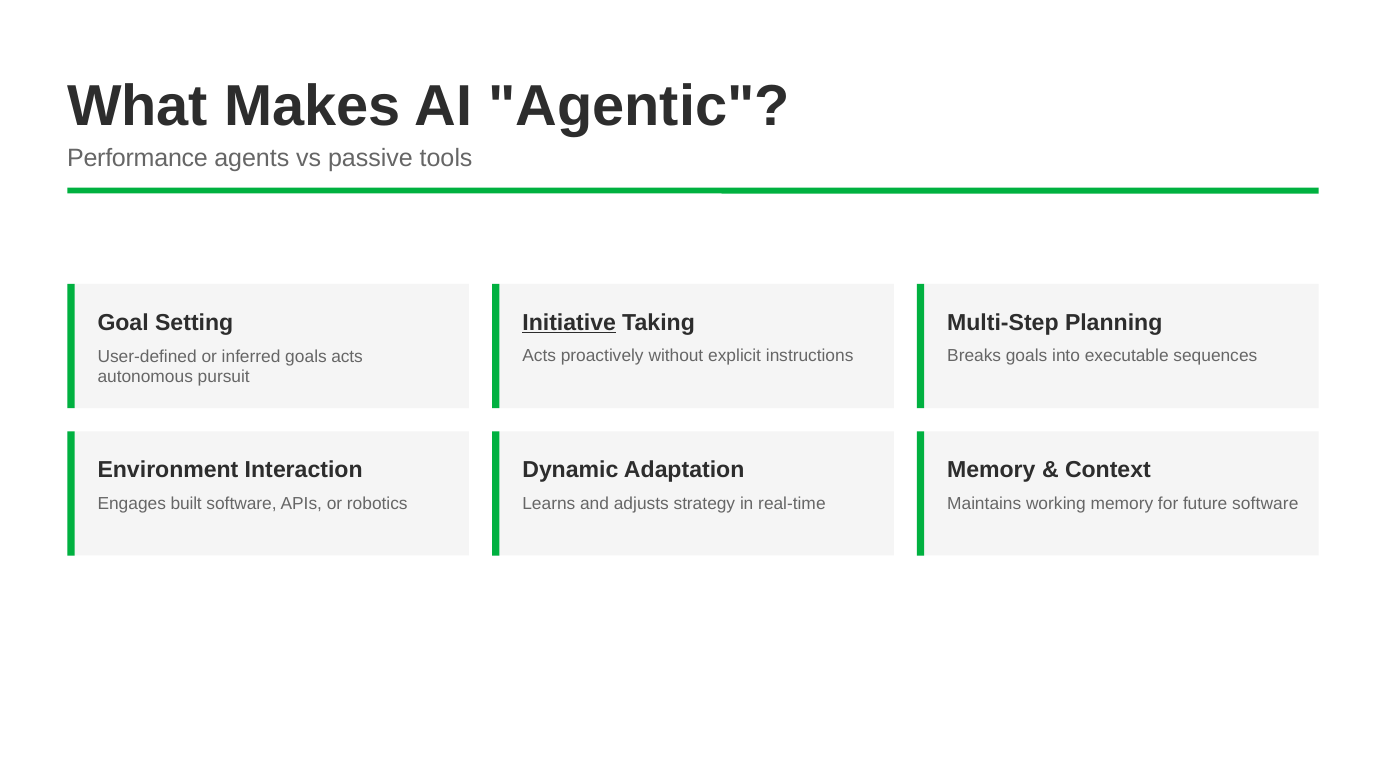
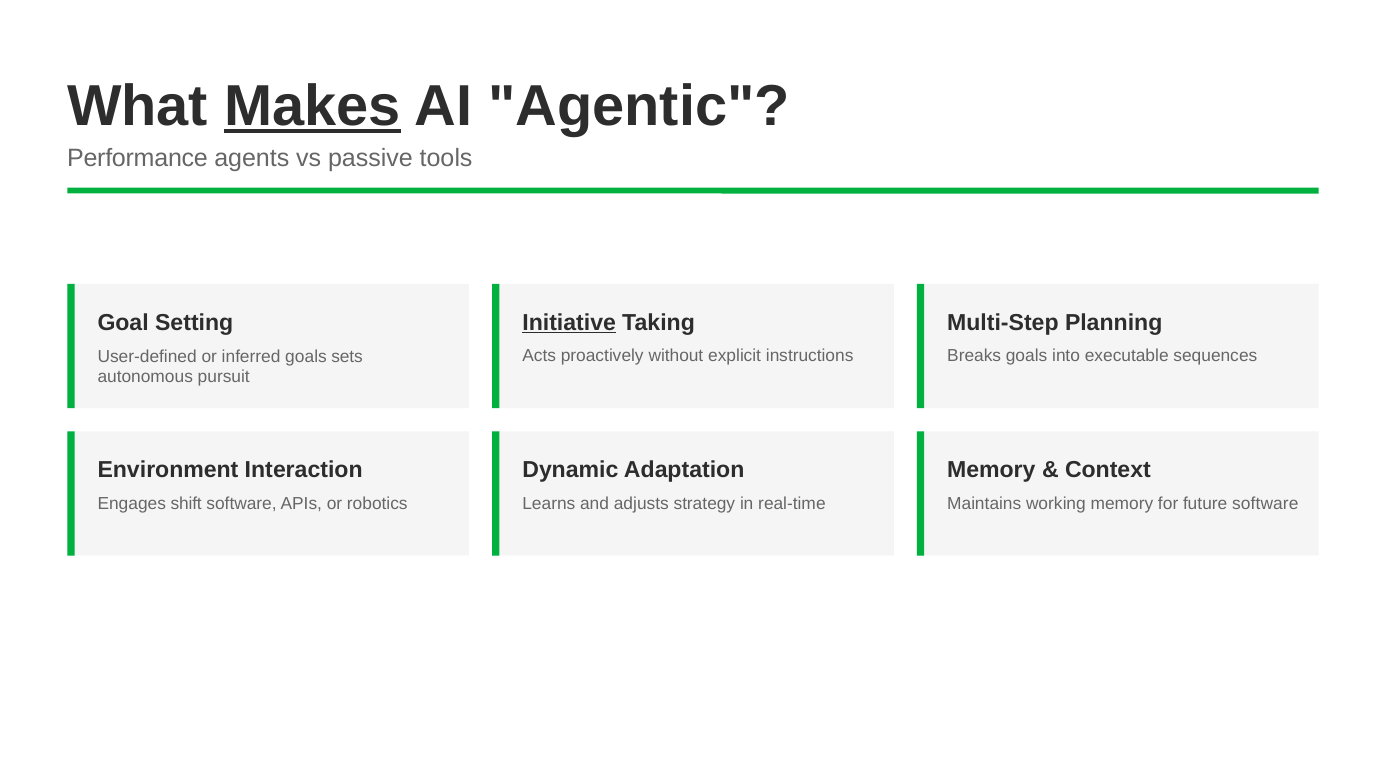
Makes underline: none -> present
goals acts: acts -> sets
built: built -> shift
